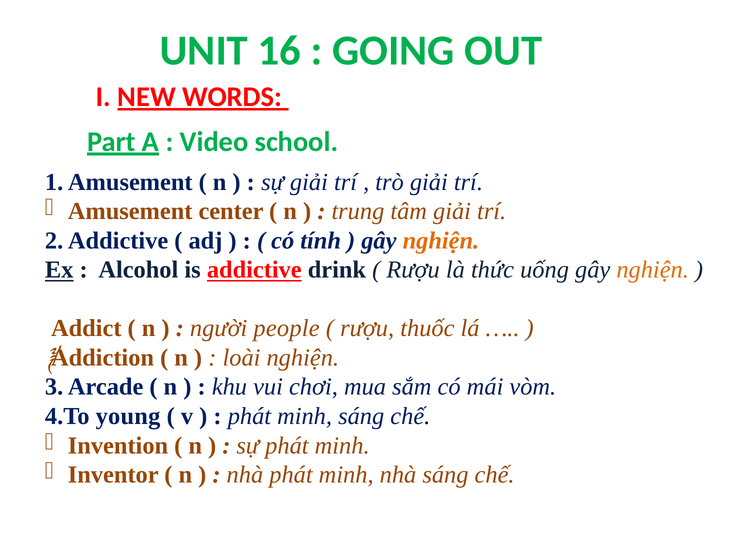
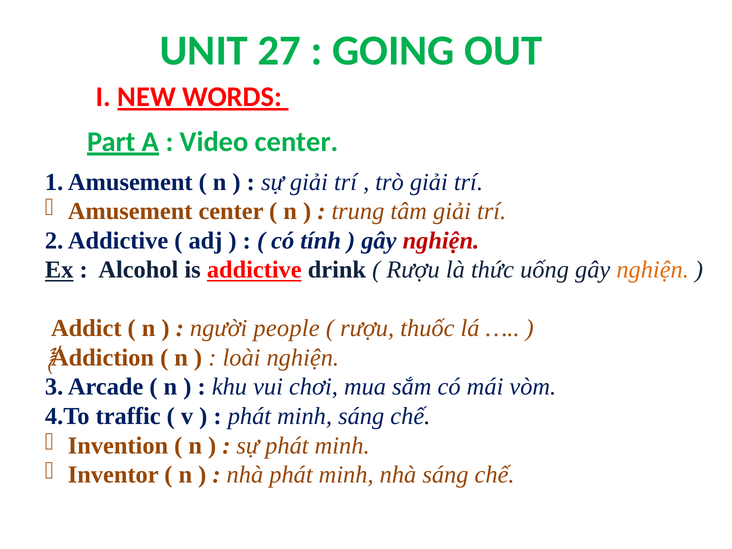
16: 16 -> 27
Video school: school -> center
nghiện at (441, 241) colour: orange -> red
young: young -> traffic
